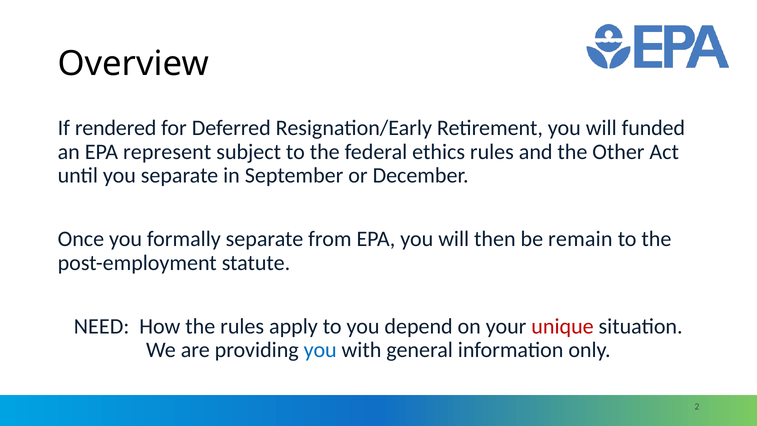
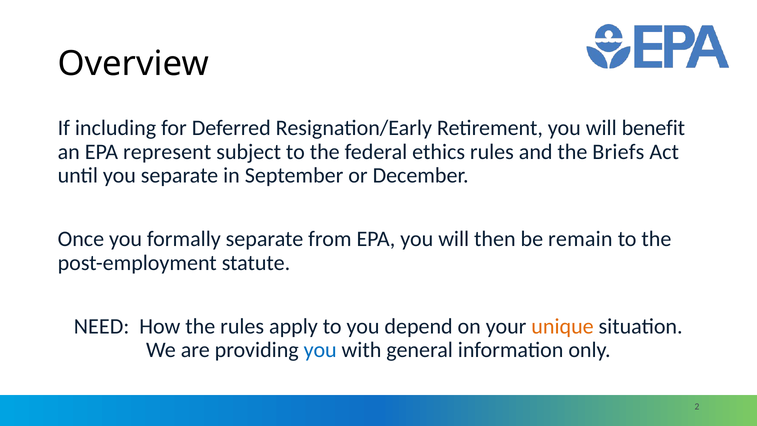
rendered: rendered -> including
funded: funded -> benefit
Other: Other -> Briefs
unique colour: red -> orange
